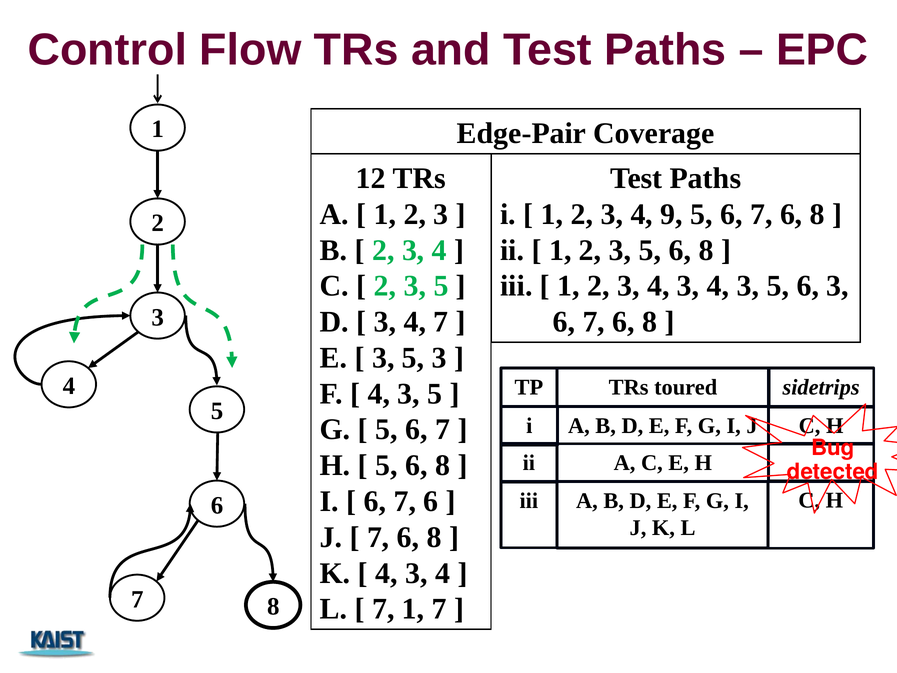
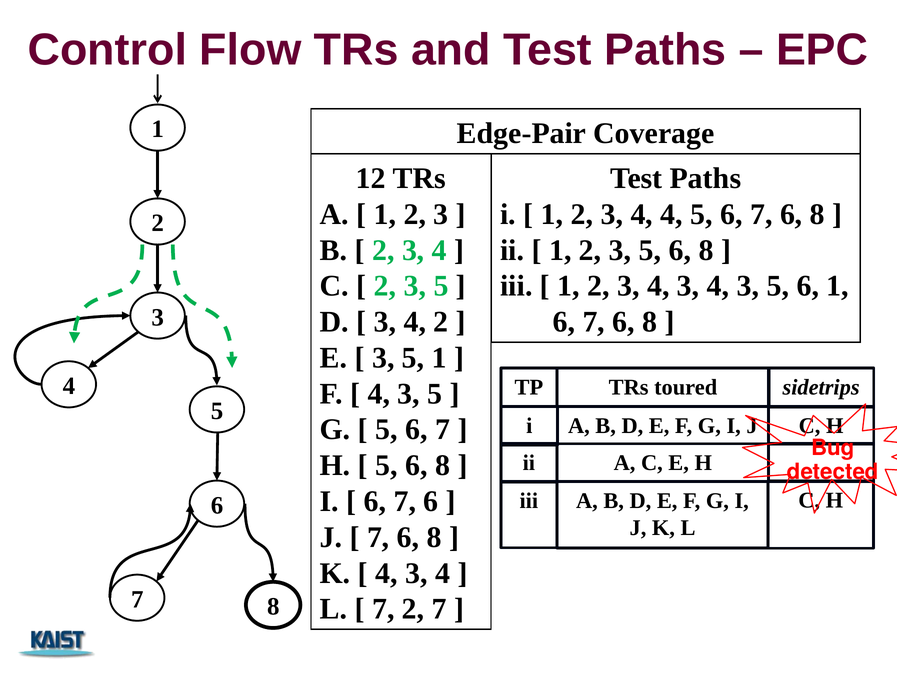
4 9: 9 -> 4
6 3: 3 -> 1
4 7: 7 -> 2
5 3: 3 -> 1
7 1: 1 -> 2
